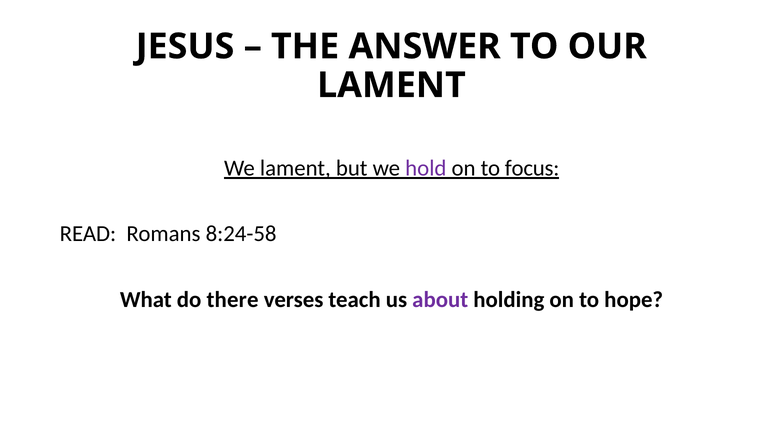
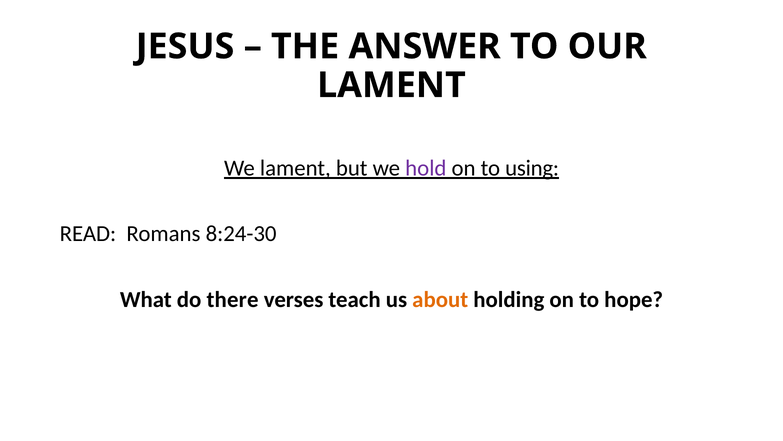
focus: focus -> using
8:24-58: 8:24-58 -> 8:24-30
about colour: purple -> orange
